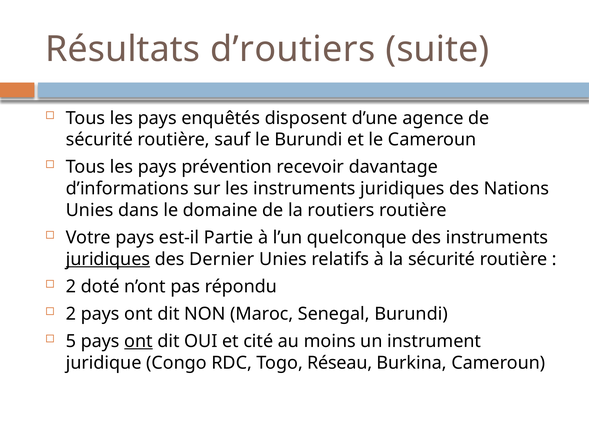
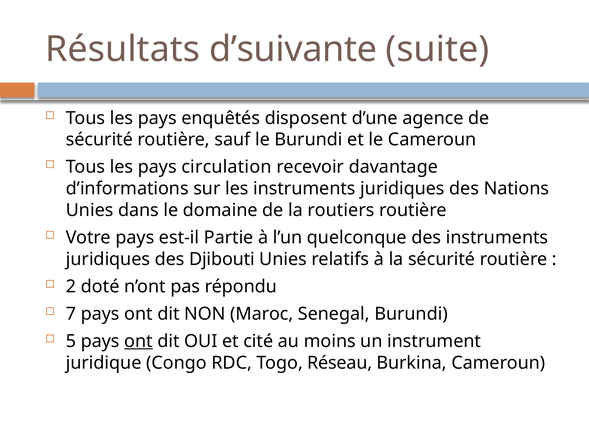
d’routiers: d’routiers -> d’suivante
prévention: prévention -> circulation
juridiques at (108, 259) underline: present -> none
Dernier: Dernier -> Djibouti
2 at (71, 314): 2 -> 7
